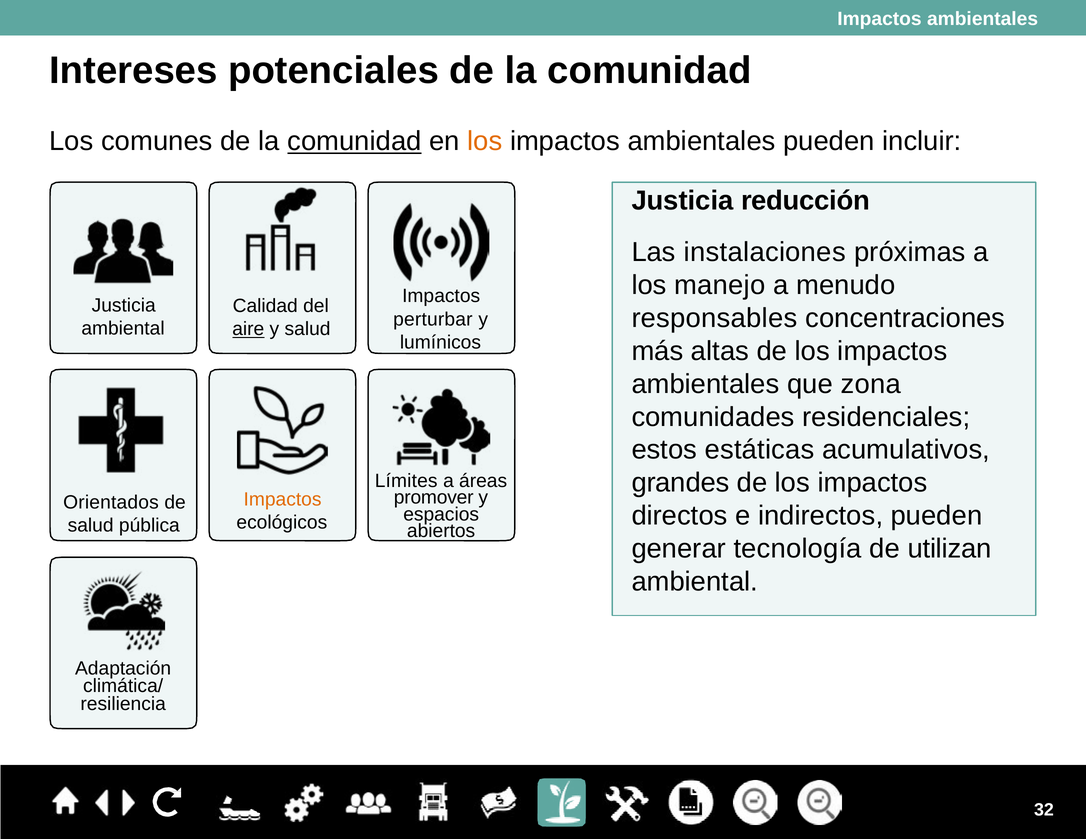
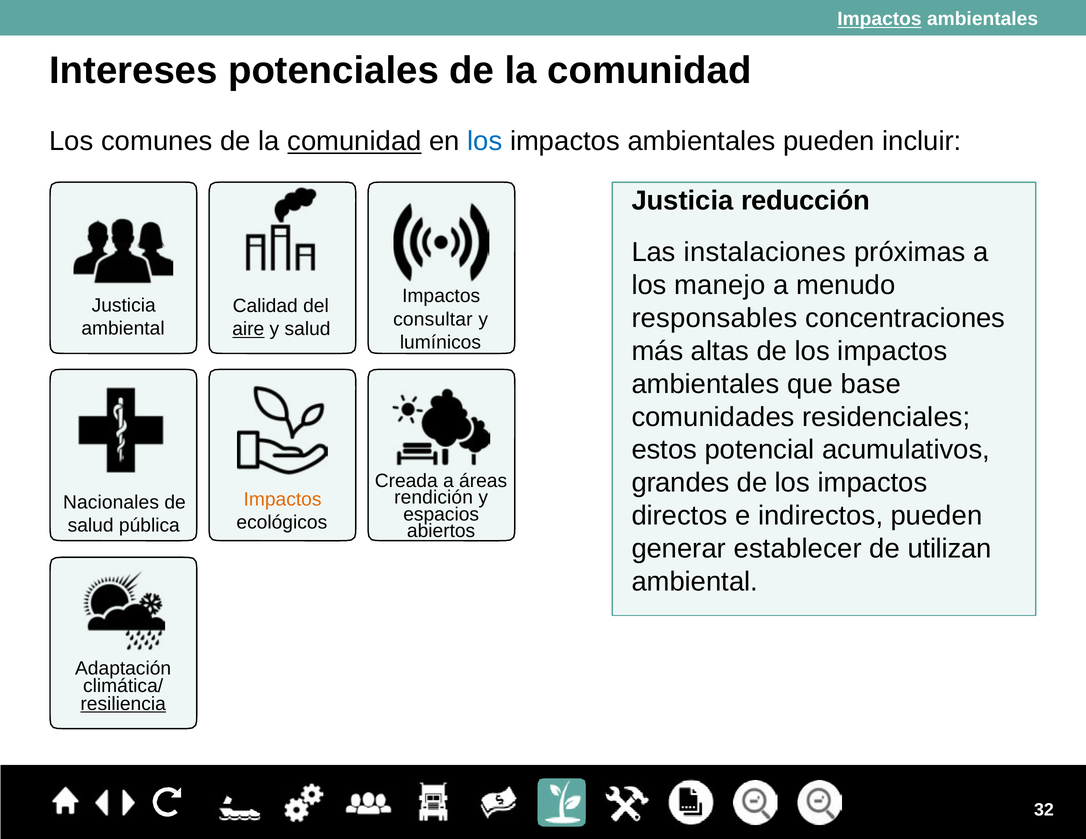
Impactos at (879, 19) underline: none -> present
los at (485, 141) colour: orange -> blue
perturbar: perturbar -> consultar
zona: zona -> base
estáticas: estáticas -> potencial
Límites: Límites -> Creada
promover: promover -> rendición
Orientados: Orientados -> Nacionales
tecnología: tecnología -> establecer
resiliencia underline: none -> present
